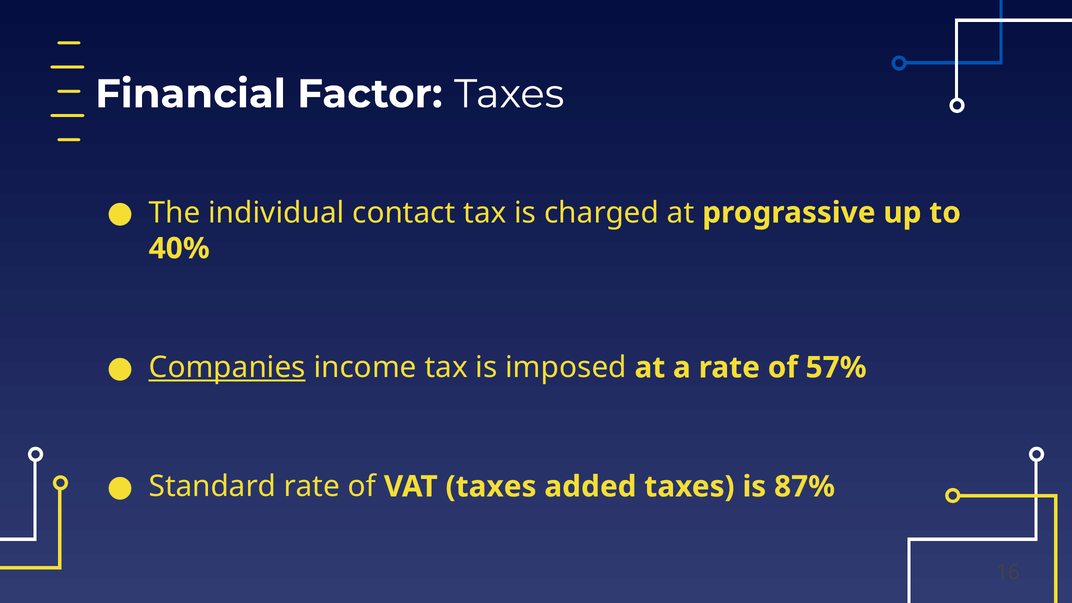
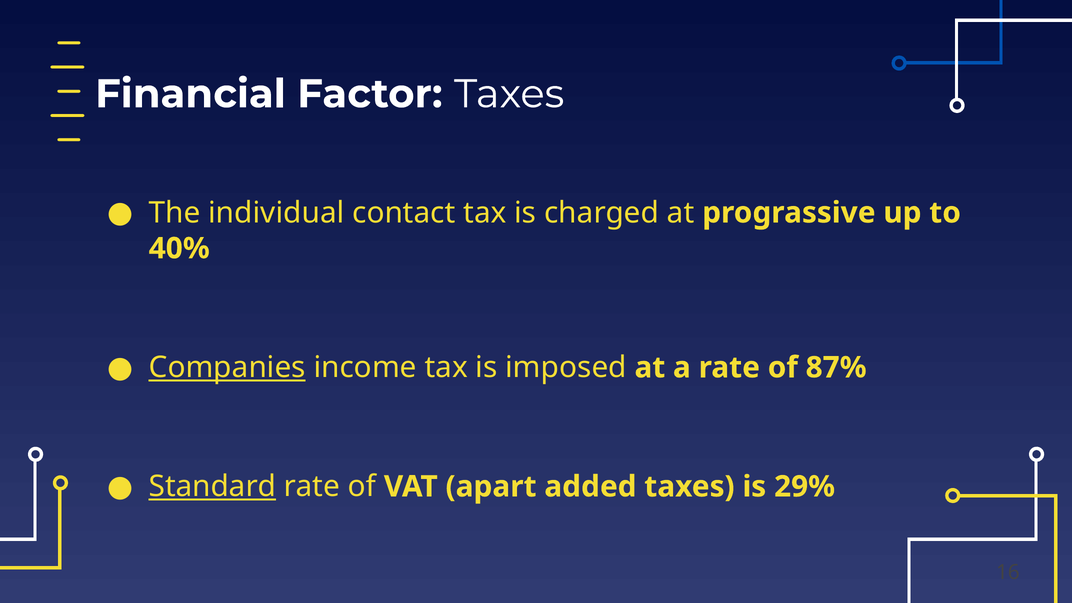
57%: 57% -> 87%
Standard underline: none -> present
VAT taxes: taxes -> apart
87%: 87% -> 29%
